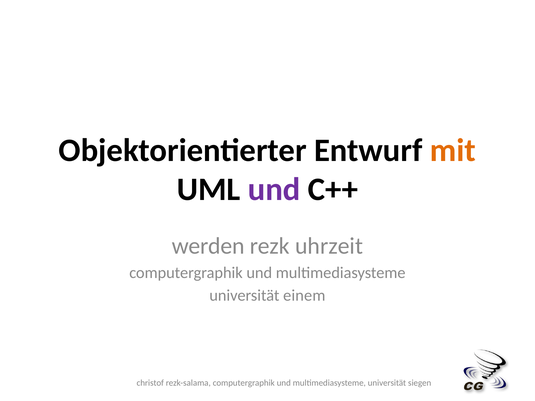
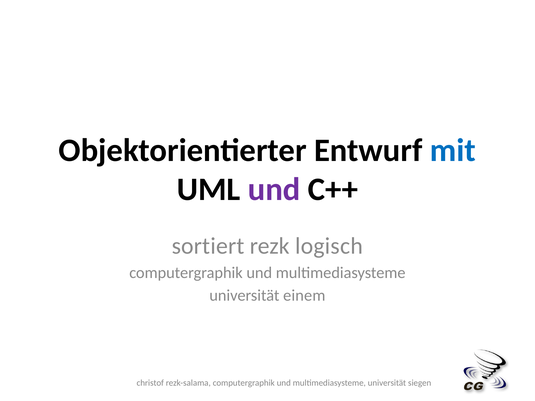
mit colour: orange -> blue
werden: werden -> sortiert
uhrzeit: uhrzeit -> logisch
